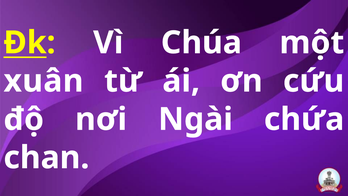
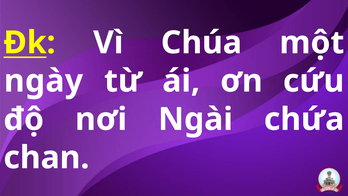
xuân: xuân -> ngày
